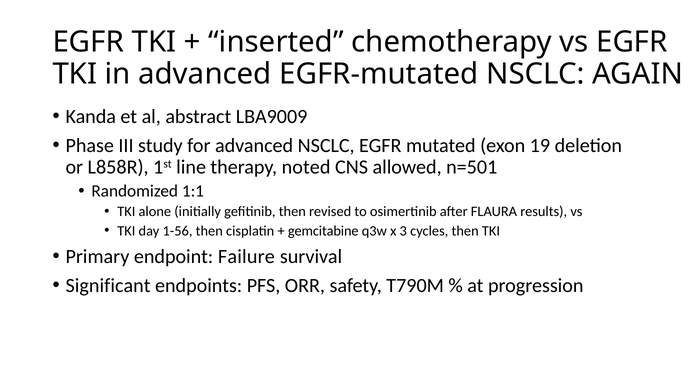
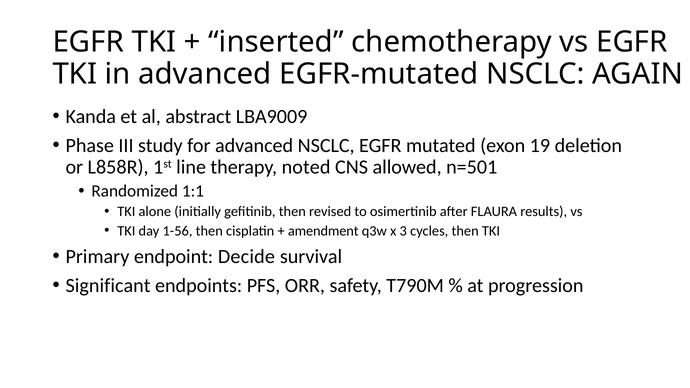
gemcitabine: gemcitabine -> amendment
Failure: Failure -> Decide
